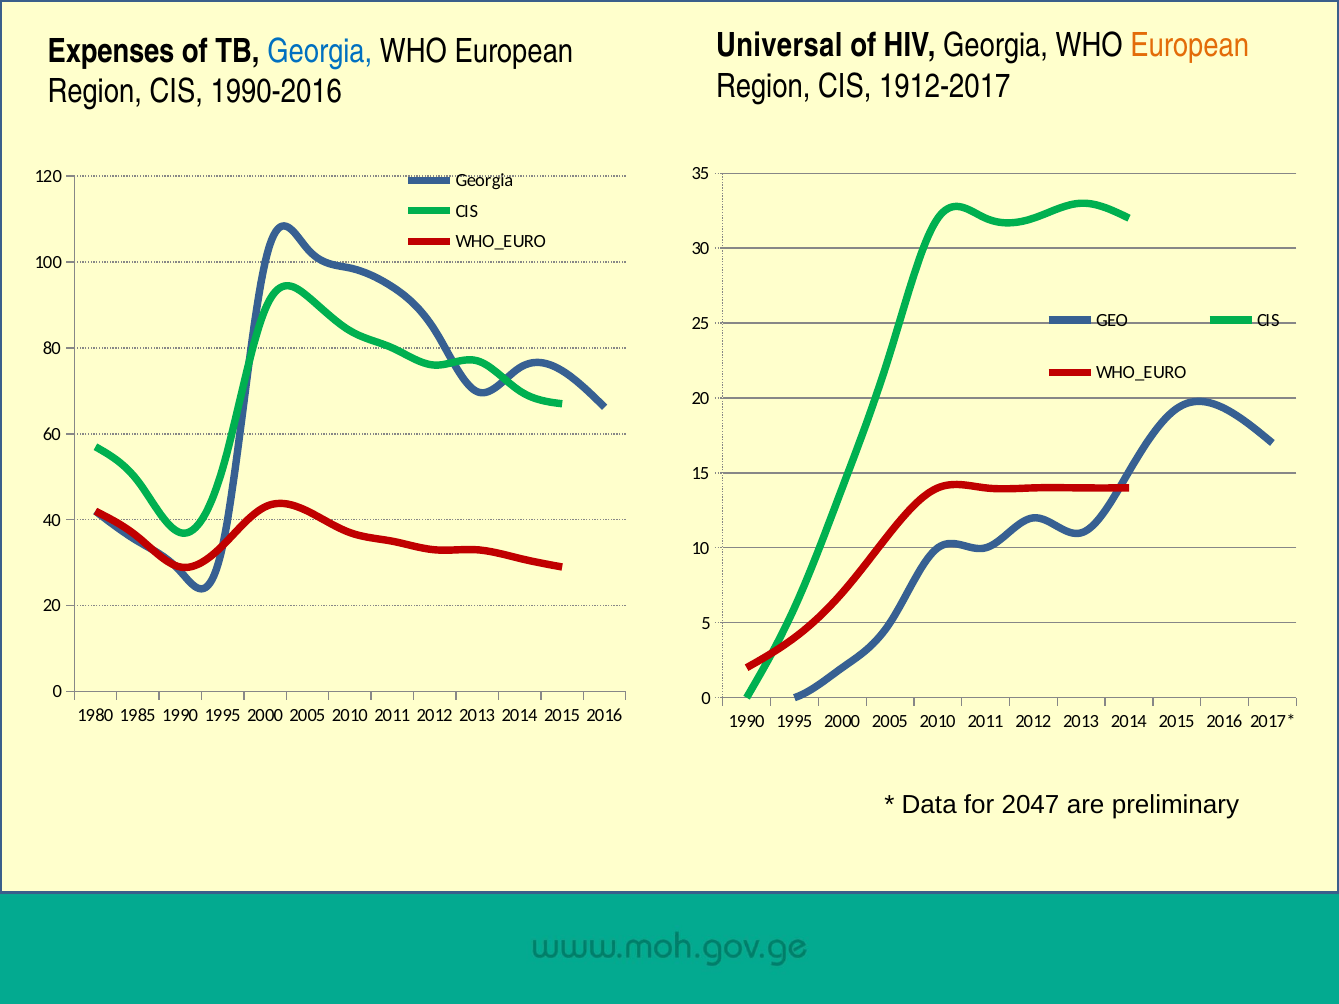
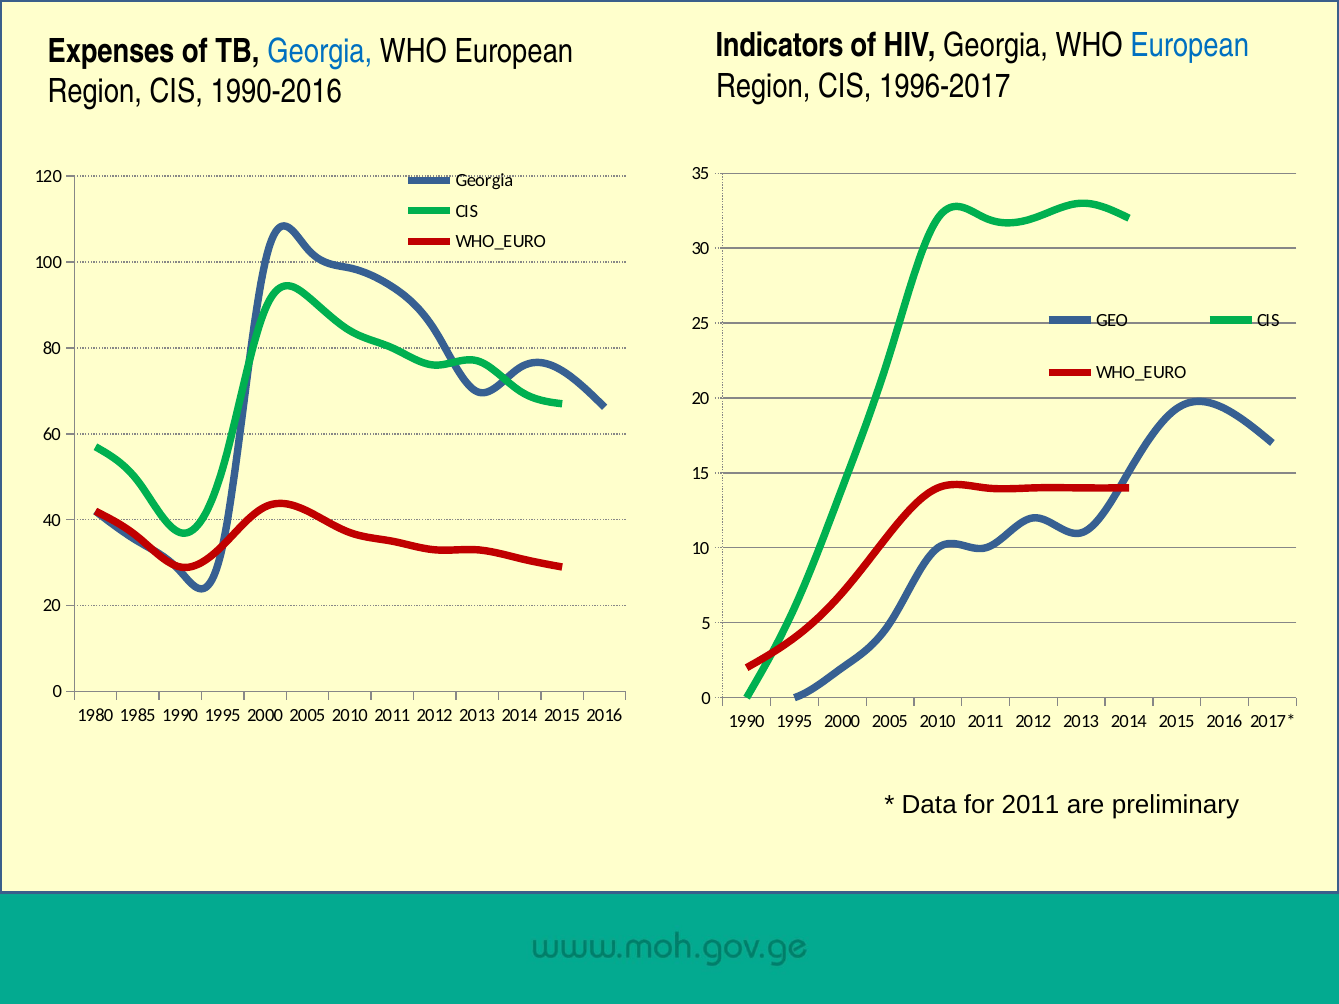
Universal: Universal -> Indicators
European at (1190, 46) colour: orange -> blue
1912-2017: 1912-2017 -> 1996-2017
for 2047: 2047 -> 2011
